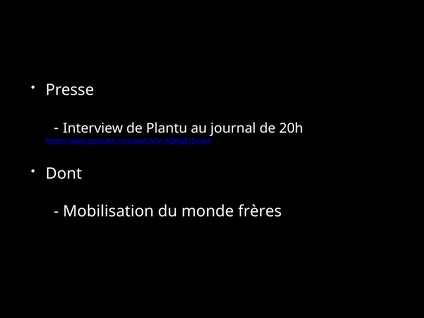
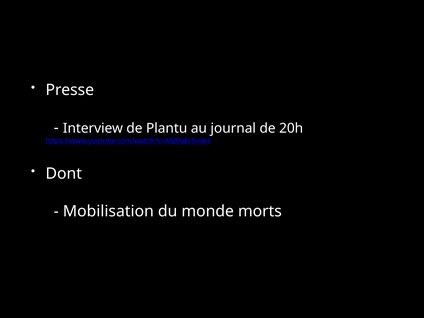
frères: frères -> morts
